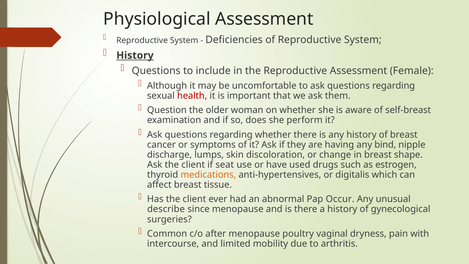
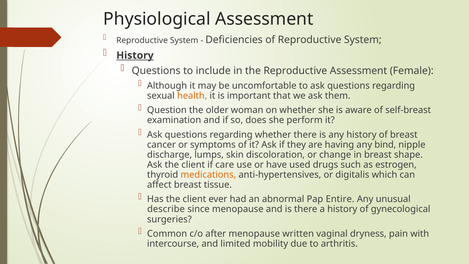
health colour: red -> orange
seat: seat -> care
Occur: Occur -> Entire
poultry: poultry -> written
